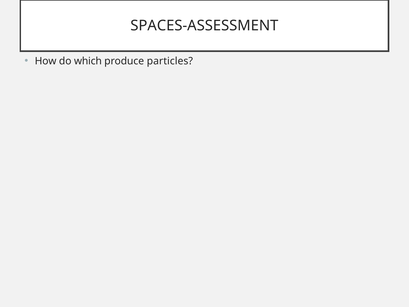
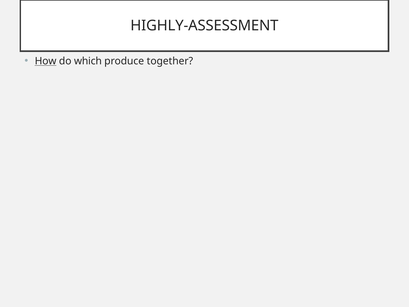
SPACES-ASSESSMENT: SPACES-ASSESSMENT -> HIGHLY-ASSESSMENT
How underline: none -> present
particles: particles -> together
